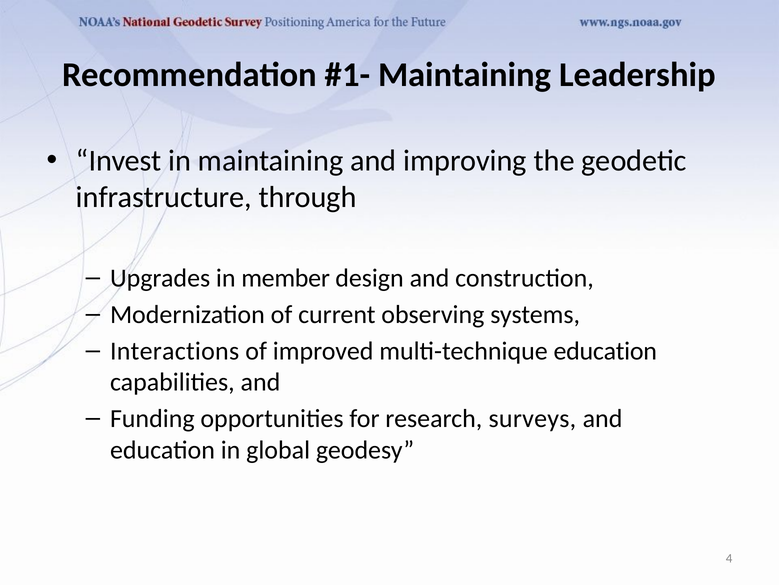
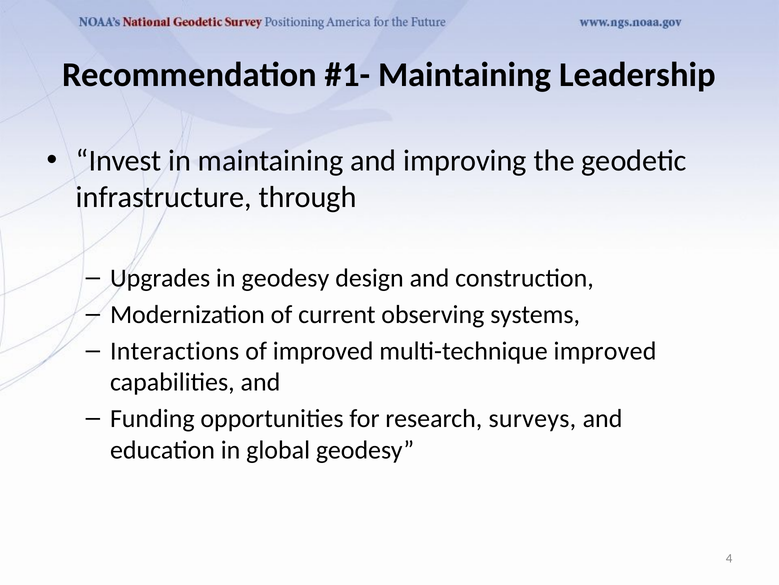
in member: member -> geodesy
multi-technique education: education -> improved
